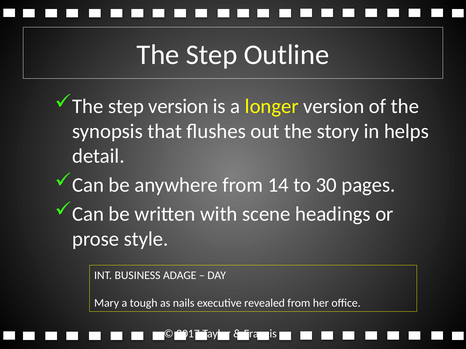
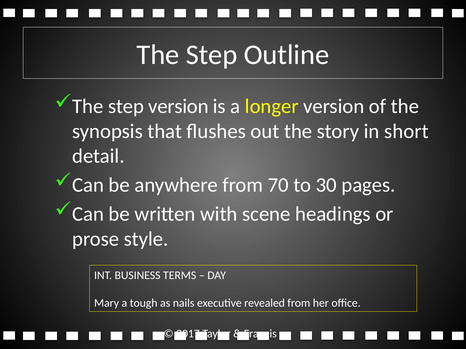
helps: helps -> short
14: 14 -> 70
ADAGE: ADAGE -> TERMS
